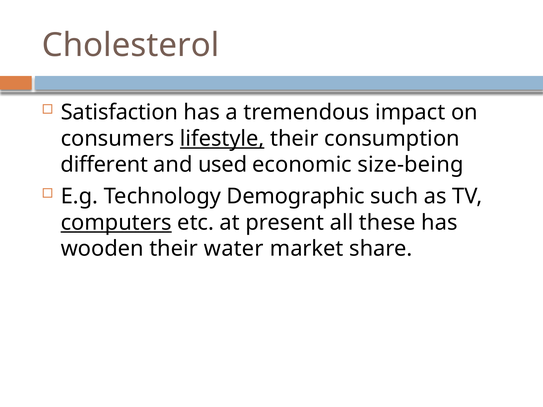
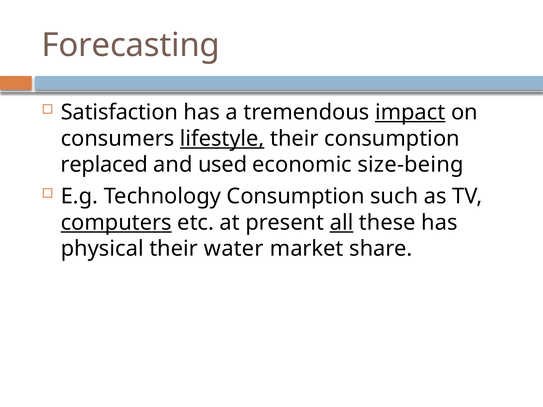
Cholesterol: Cholesterol -> Forecasting
impact underline: none -> present
different: different -> replaced
Technology Demographic: Demographic -> Consumption
all underline: none -> present
wooden: wooden -> physical
